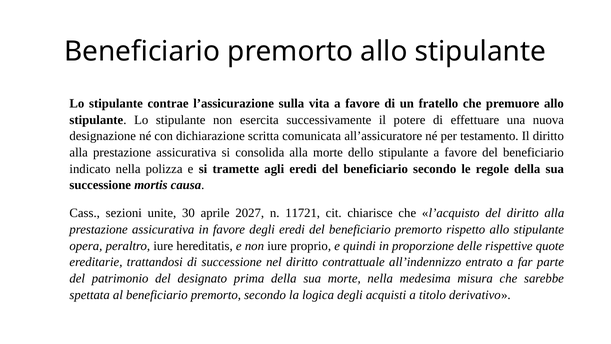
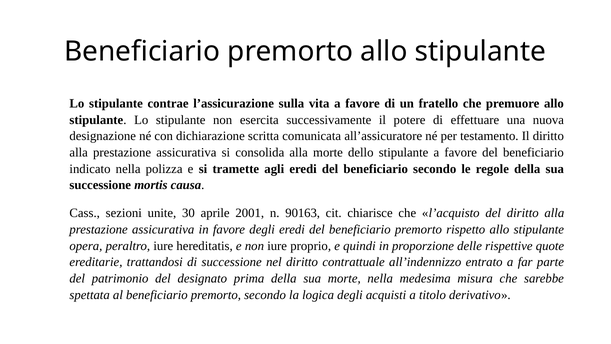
2027: 2027 -> 2001
11721: 11721 -> 90163
